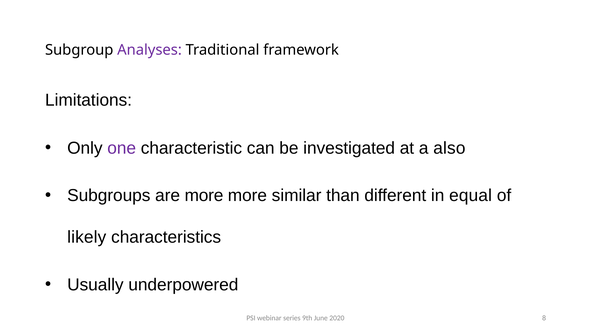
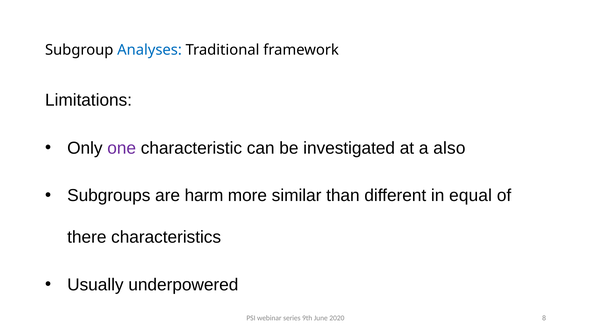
Analyses colour: purple -> blue
are more: more -> harm
likely: likely -> there
